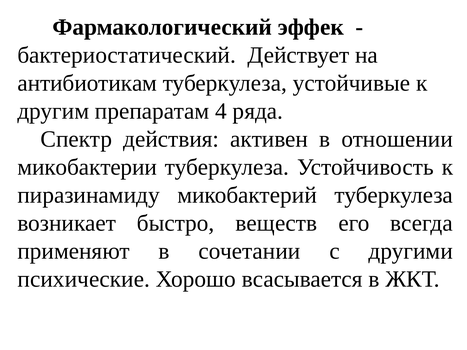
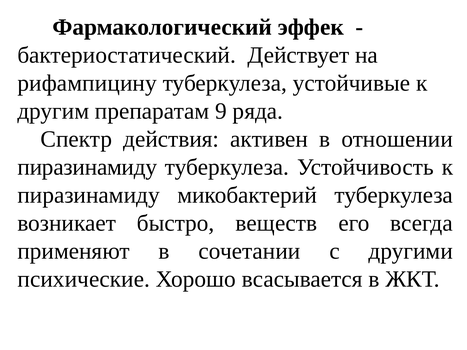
антибиотикам: антибиотикам -> рифампицину
4: 4 -> 9
микобактерии at (87, 167): микобактерии -> пиразинамиду
